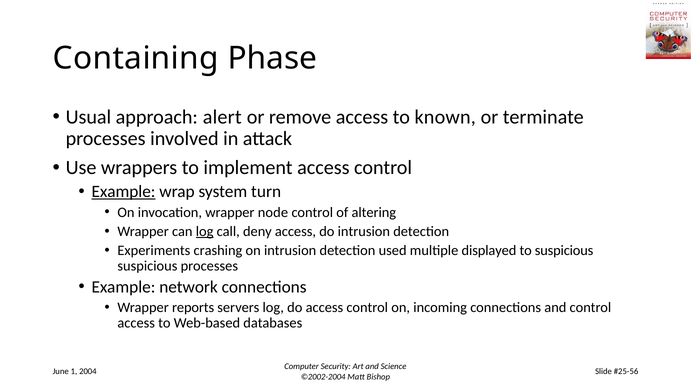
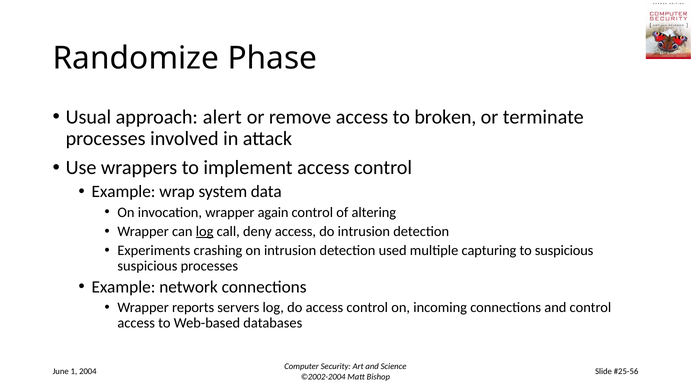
Containing: Containing -> Randomize
known: known -> broken
Example at (123, 191) underline: present -> none
turn: turn -> data
node: node -> again
displayed: displayed -> capturing
